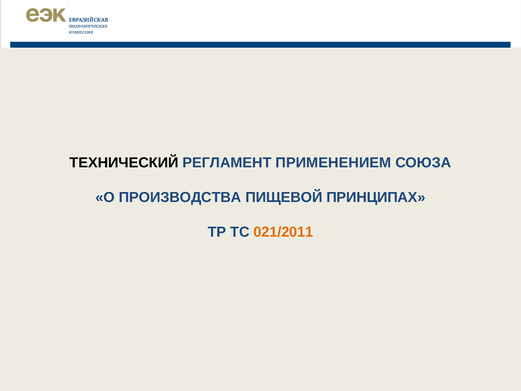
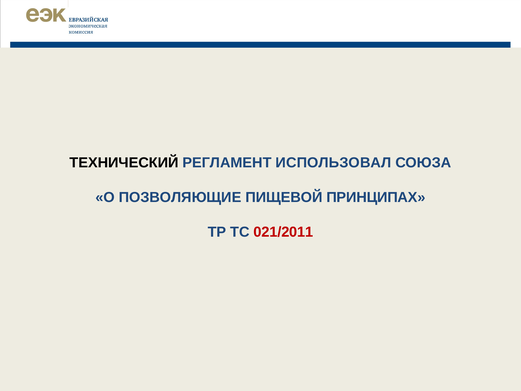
ПРИМЕНЕНИЕМ: ПРИМЕНЕНИЕМ -> ИСПОЛЬЗОВАЛ
ПРОИЗВОДСТВА: ПРОИЗВОДСТВА -> ПОЗВОЛЯЮЩИЕ
021/2011 colour: orange -> red
